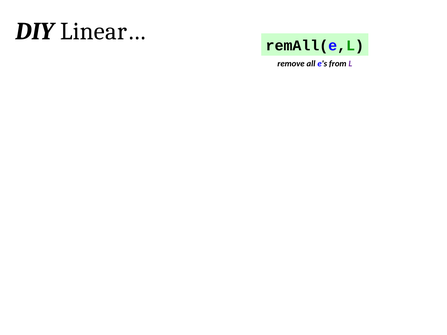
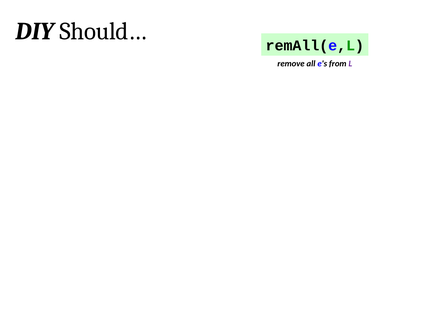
Linear…: Linear… -> Should…
